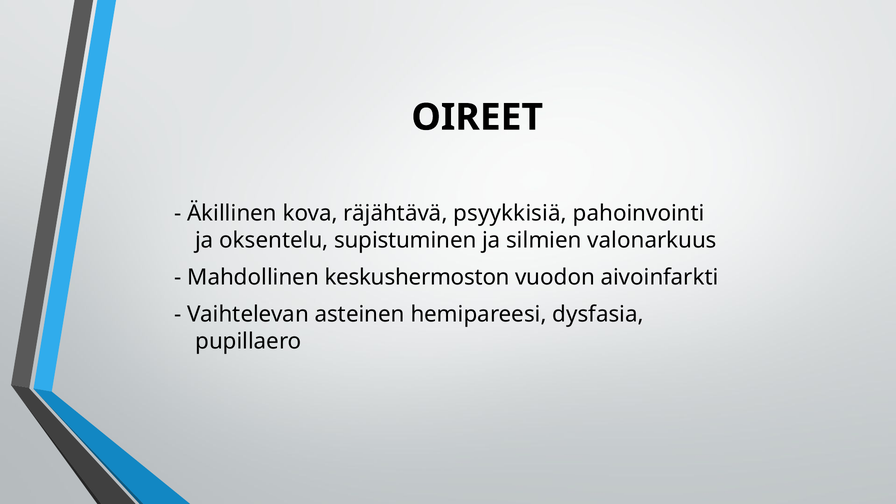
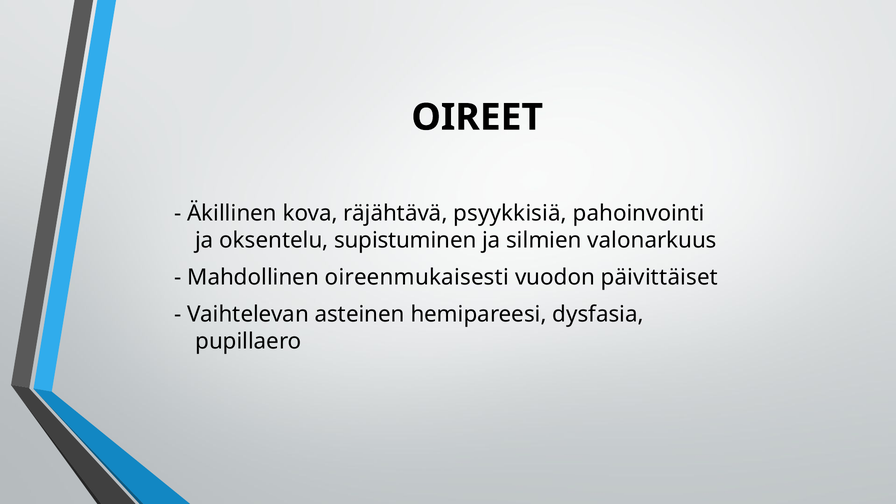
keskushermoston: keskushermoston -> oireenmukaisesti
aivoinfarkti: aivoinfarkti -> päivittäiset
